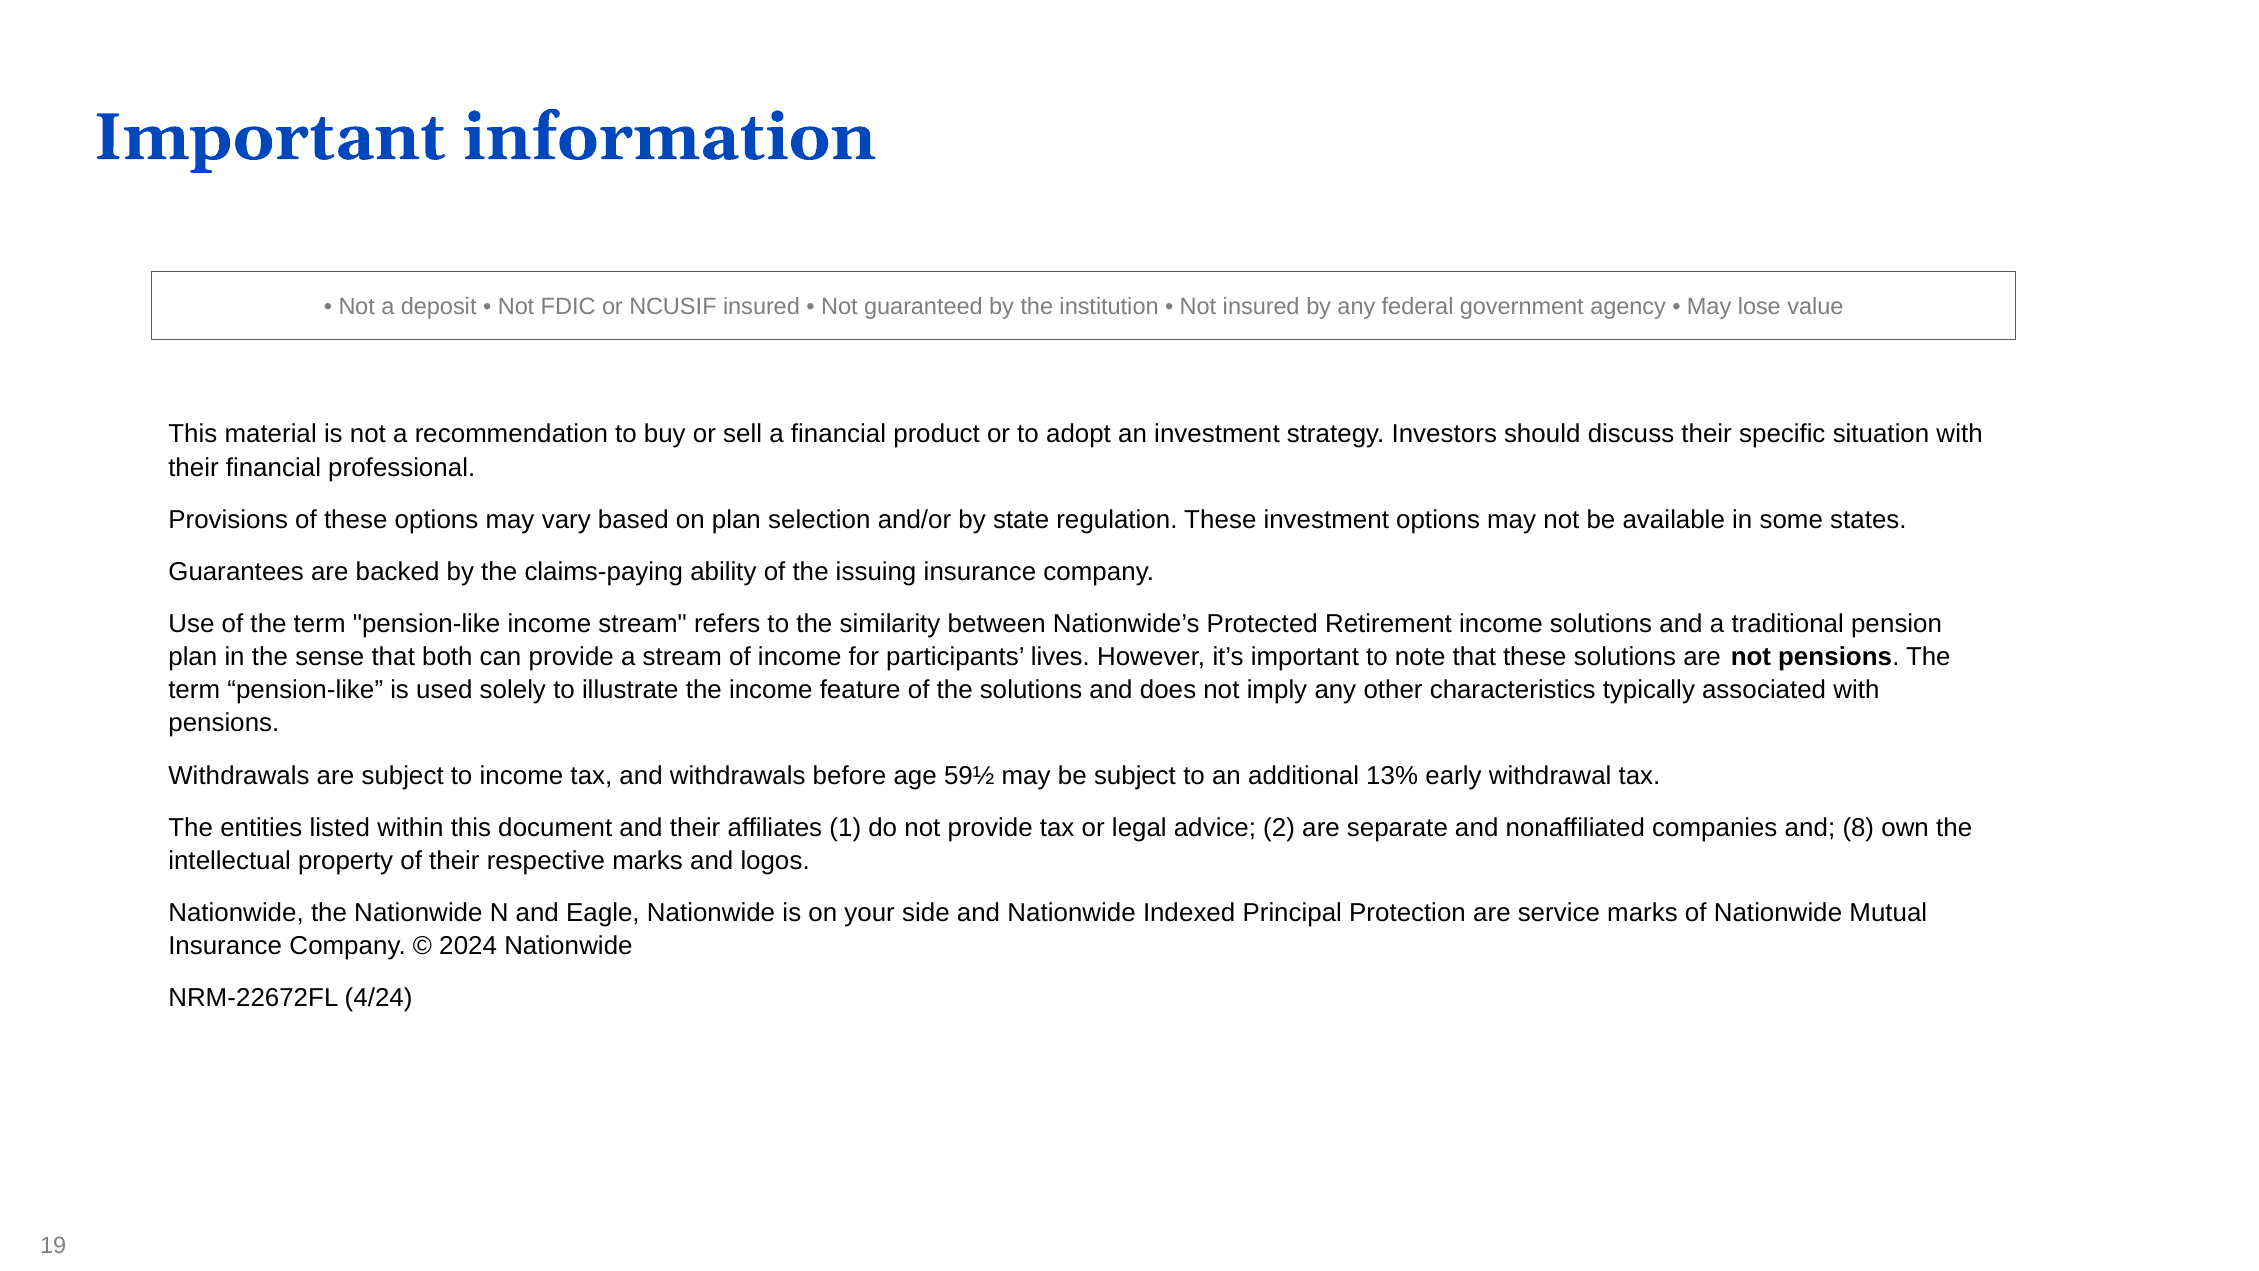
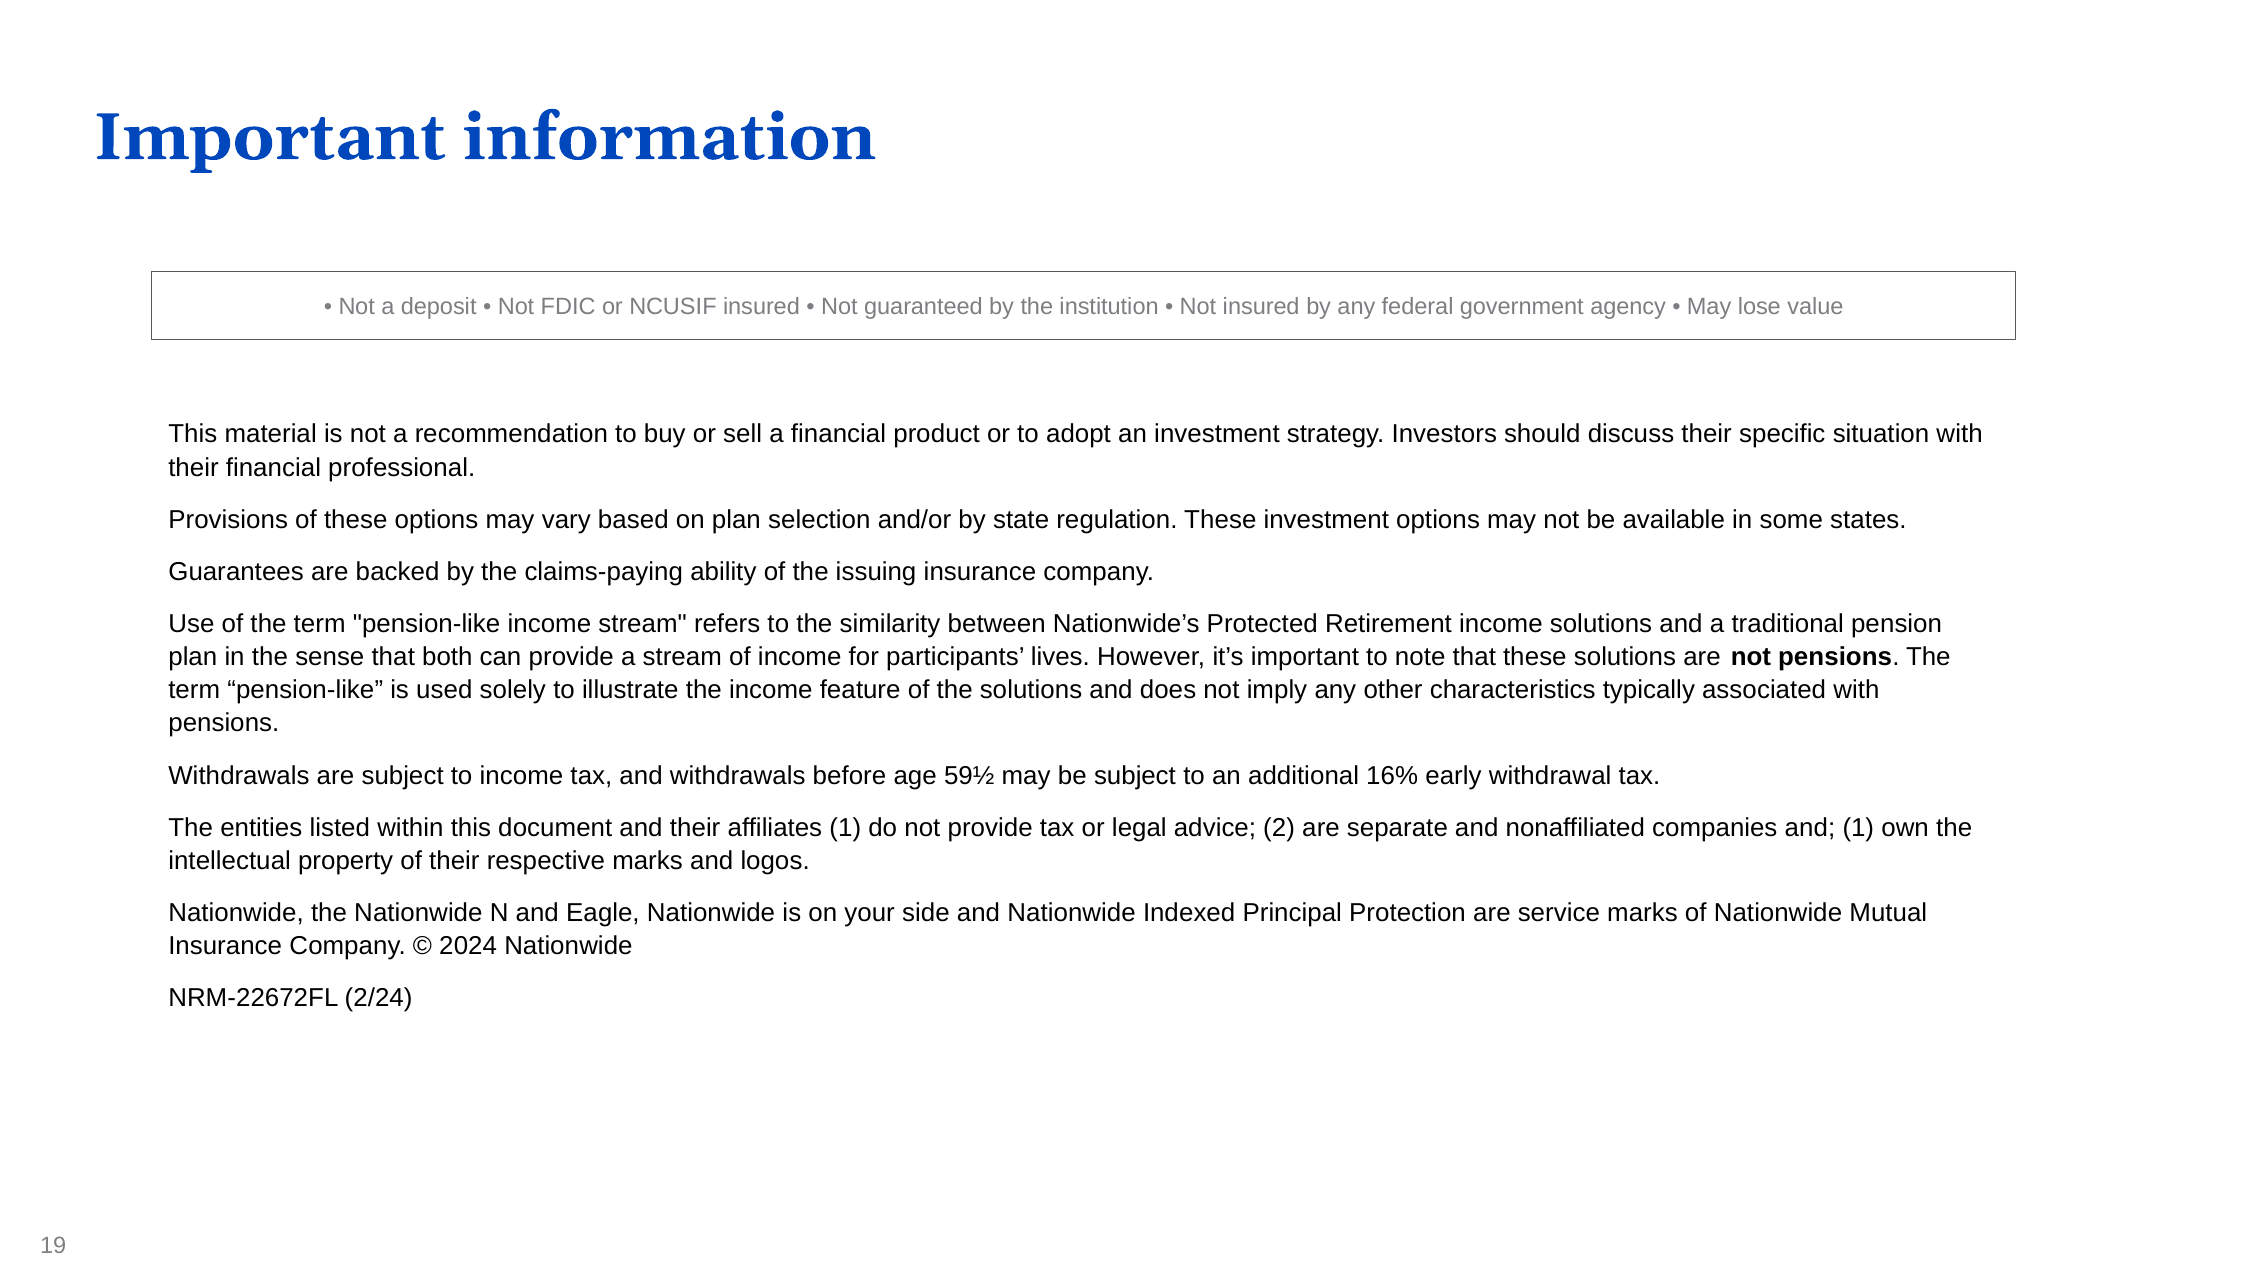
13%: 13% -> 16%
and 8: 8 -> 1
4/24: 4/24 -> 2/24
